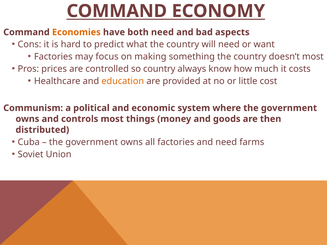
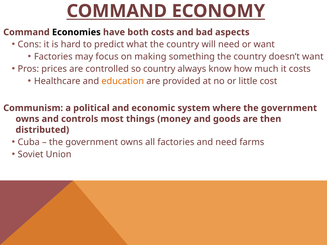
Economies colour: orange -> black
both need: need -> costs
doesn’t most: most -> want
